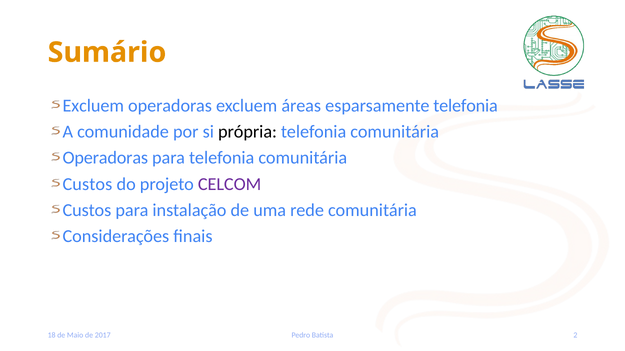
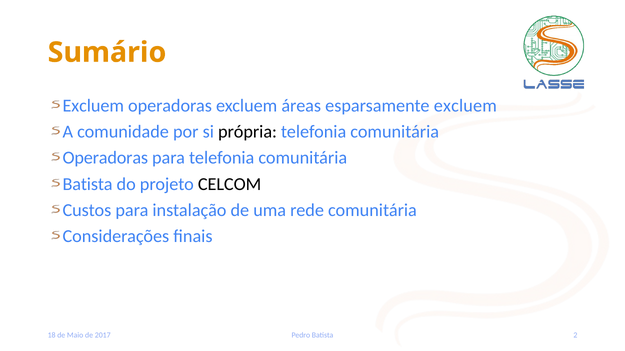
esparsamente telefonia: telefonia -> excluem
Custos at (87, 184): Custos -> Batista
CELCOM colour: purple -> black
